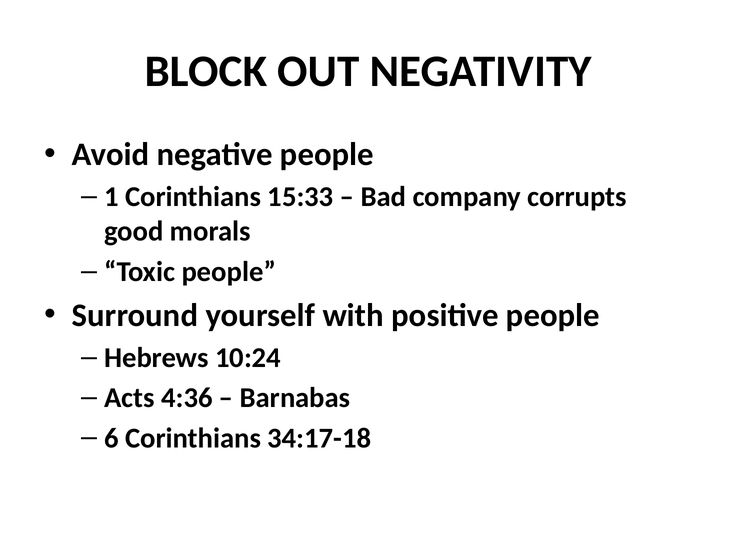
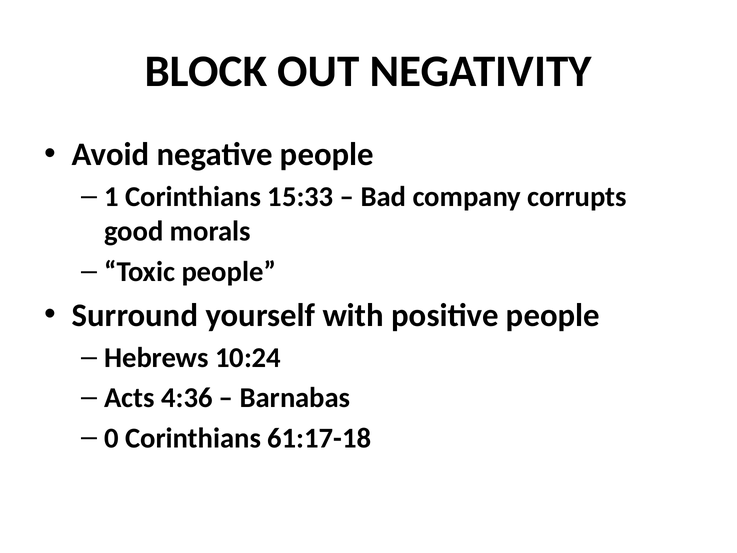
6: 6 -> 0
34:17-18: 34:17-18 -> 61:17-18
